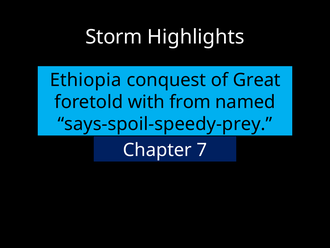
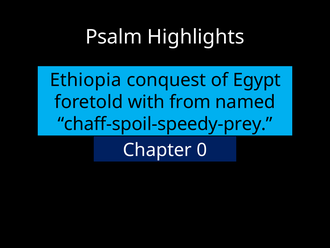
Storm: Storm -> Psalm
Great: Great -> Egypt
says-spoil-speedy-prey: says-spoil-speedy-prey -> chaff-spoil-speedy-prey
7: 7 -> 0
